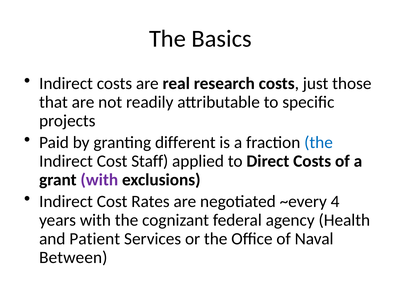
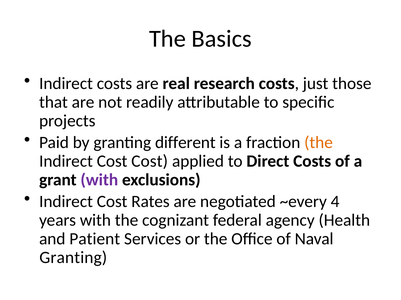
the at (319, 143) colour: blue -> orange
Cost Staff: Staff -> Cost
Between at (73, 258): Between -> Granting
